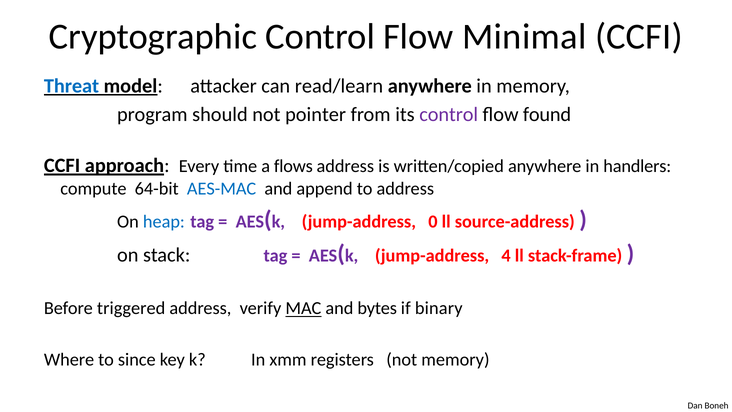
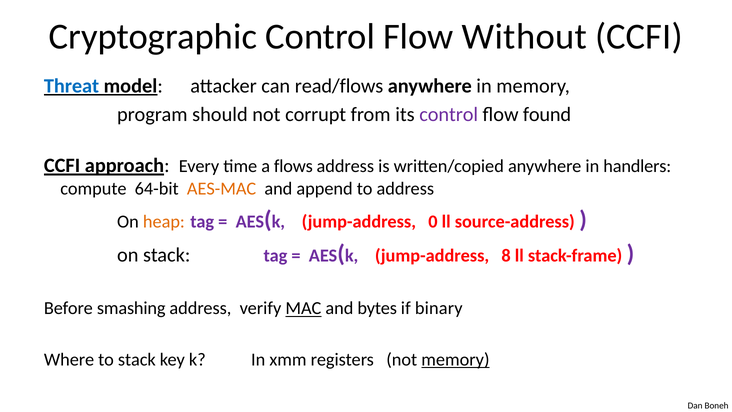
Minimal: Minimal -> Without
read/learn: read/learn -> read/flows
pointer: pointer -> corrupt
AES-MAC colour: blue -> orange
heap colour: blue -> orange
4: 4 -> 8
triggered: triggered -> smashing
to since: since -> stack
memory at (455, 359) underline: none -> present
